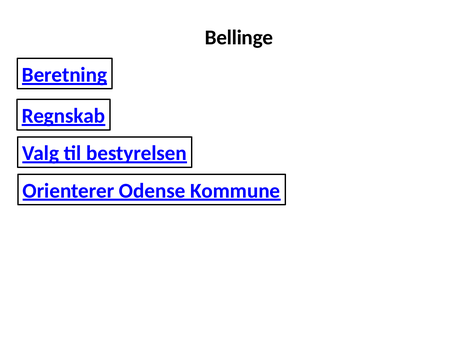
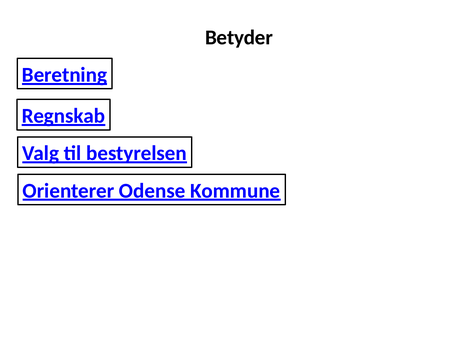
Bellinge: Bellinge -> Betyder
